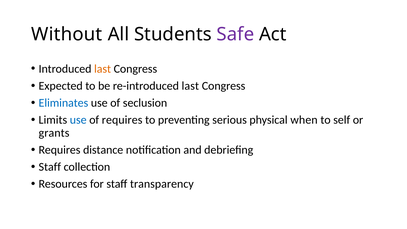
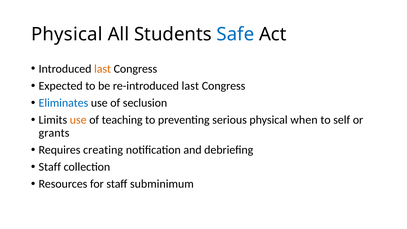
Without at (67, 34): Without -> Physical
Safe colour: purple -> blue
use at (78, 120) colour: blue -> orange
of requires: requires -> teaching
distance: distance -> creating
transparency: transparency -> subminimum
